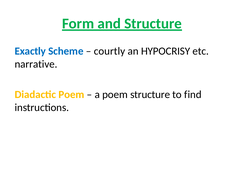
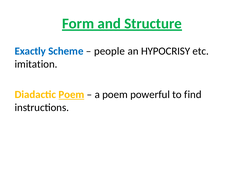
courtly: courtly -> people
narrative: narrative -> imitation
Poem at (71, 95) underline: none -> present
poem structure: structure -> powerful
